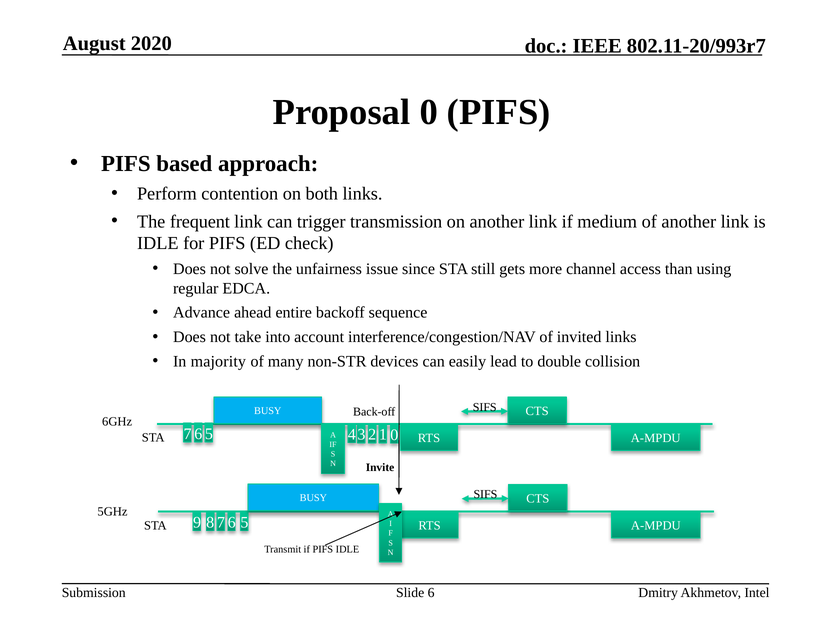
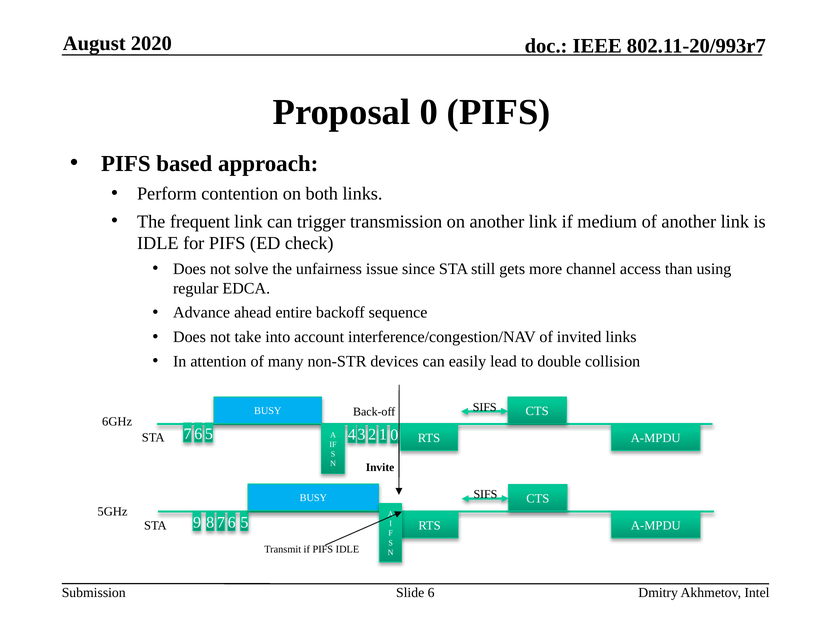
majority: majority -> attention
